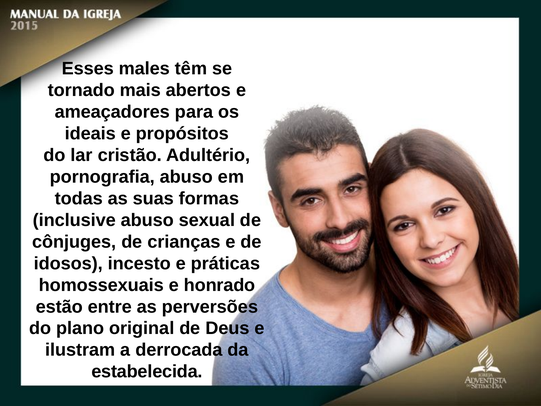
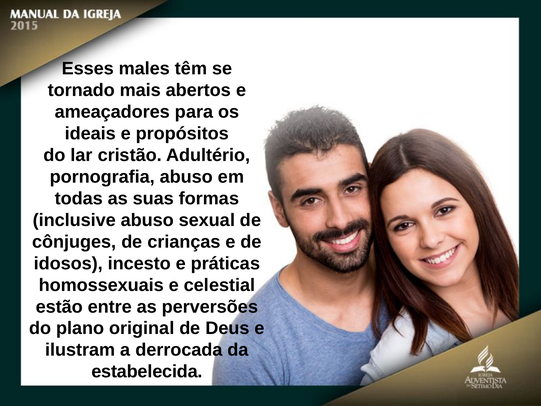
honrado: honrado -> celestial
